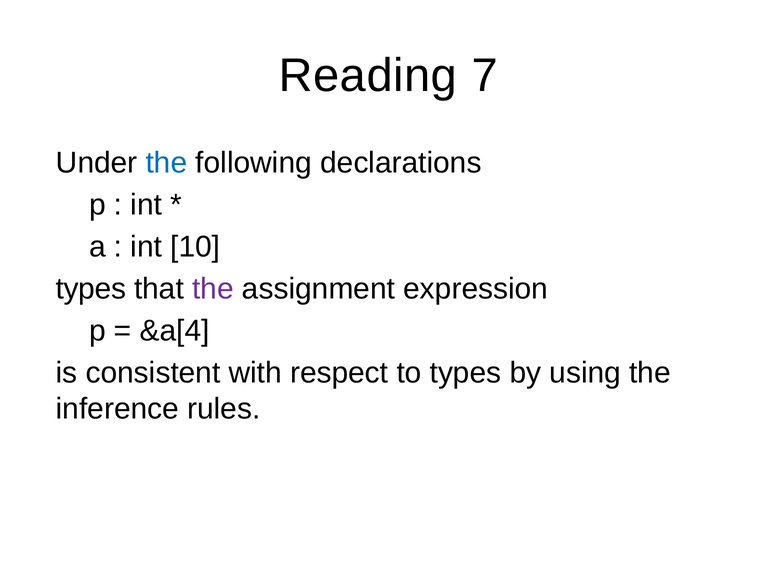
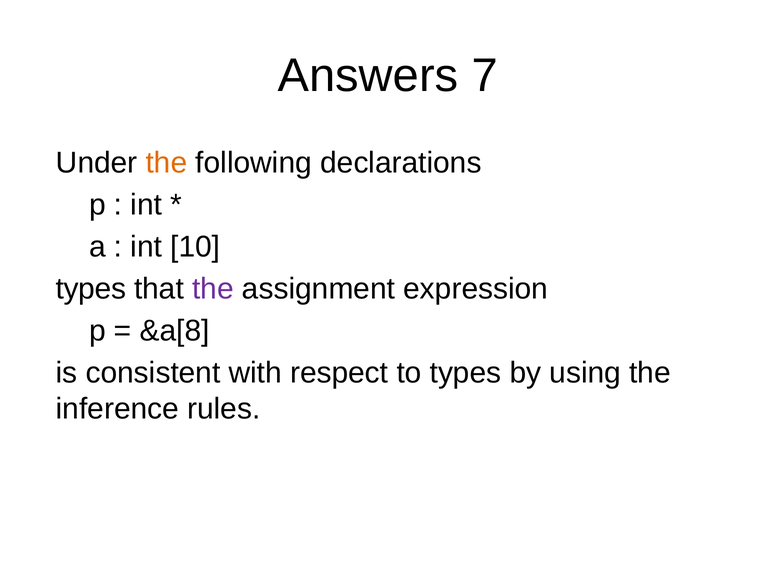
Reading: Reading -> Answers
the at (166, 162) colour: blue -> orange
&a[4: &a[4 -> &a[8
